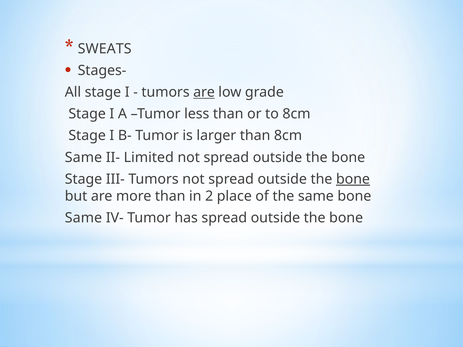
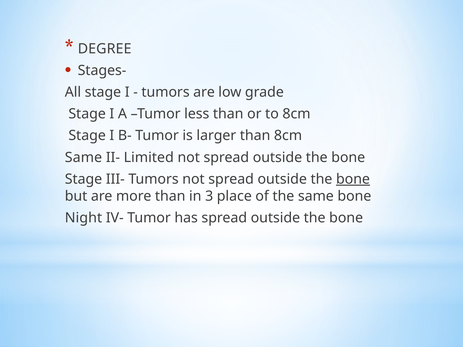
SWEATS: SWEATS -> DEGREE
are at (204, 92) underline: present -> none
2: 2 -> 3
Same at (83, 218): Same -> Night
